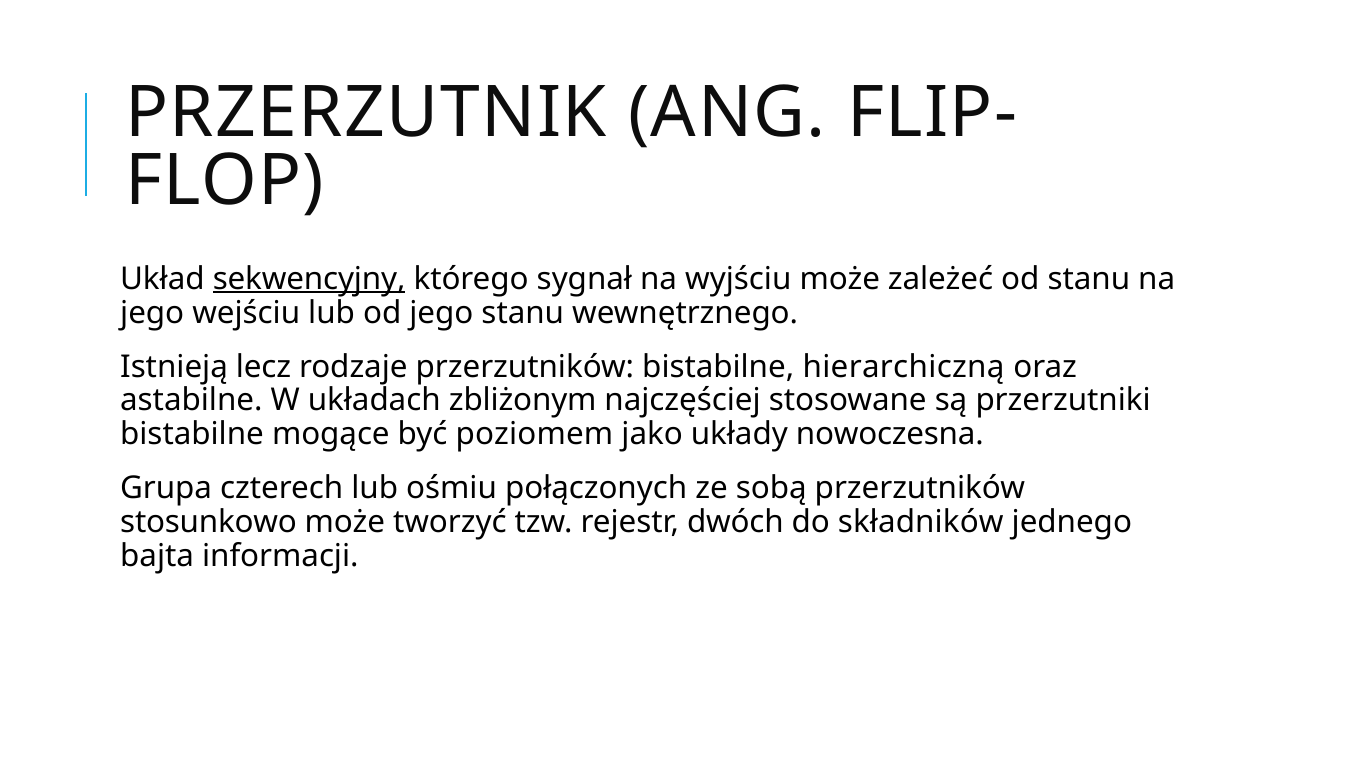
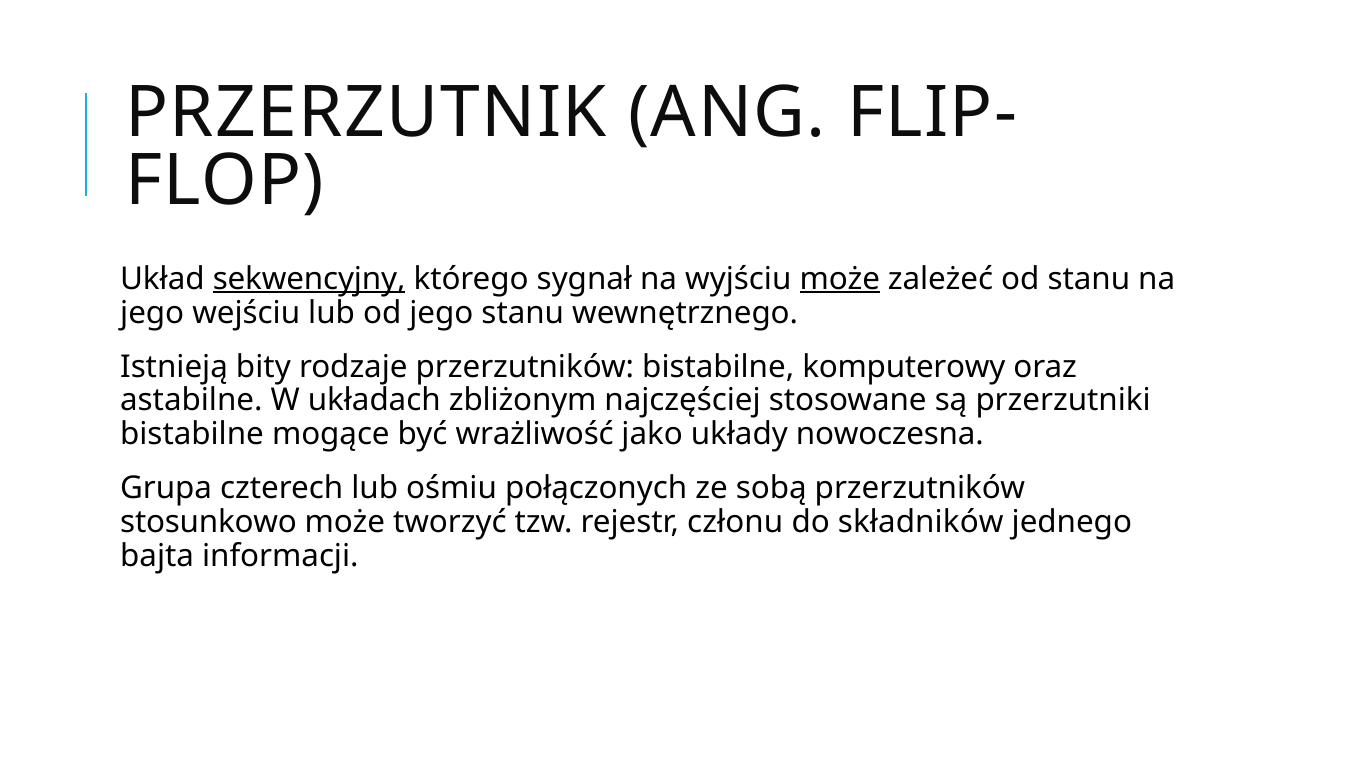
może at (840, 279) underline: none -> present
lecz: lecz -> bity
hierarchiczną: hierarchiczną -> komputerowy
poziomem: poziomem -> wrażliwość
dwóch: dwóch -> członu
